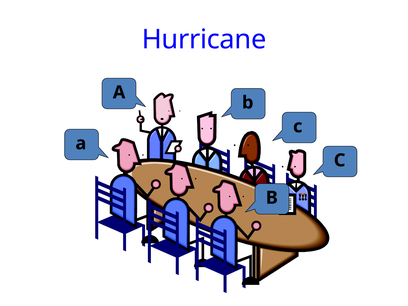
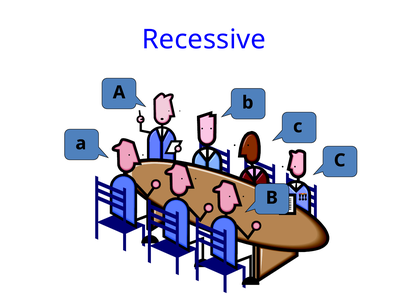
Hurricane: Hurricane -> Recessive
